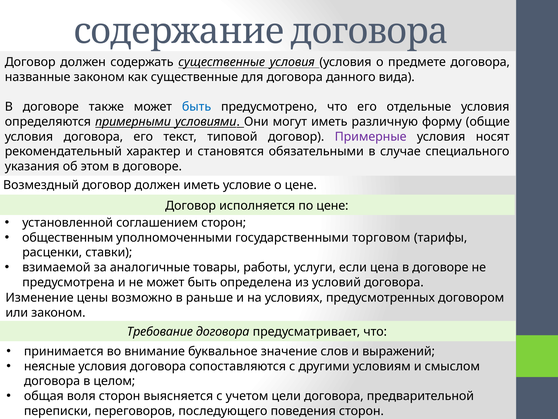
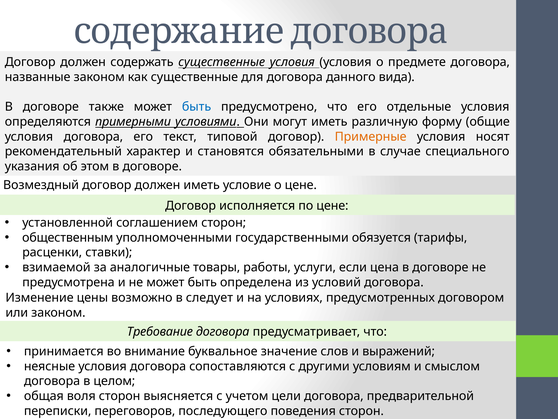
Примерные colour: purple -> orange
торговом: торговом -> обязуется
раньше: раньше -> следует
